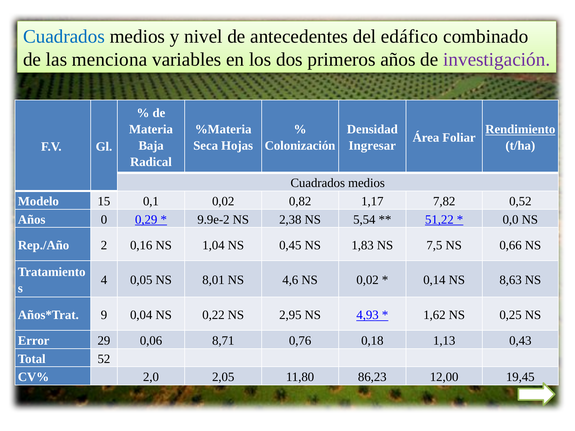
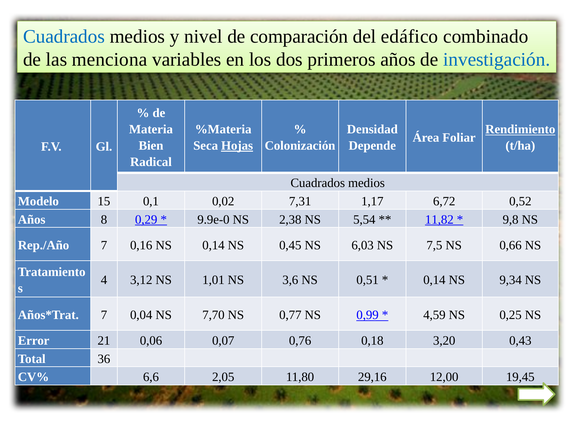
antecedentes: antecedentes -> comparación
investigación colour: purple -> blue
Baja: Baja -> Bien
Hojas underline: none -> present
Ingresar: Ingresar -> Depende
0,82: 0,82 -> 7,31
7,82: 7,82 -> 6,72
0: 0 -> 8
9.9e-2: 9.9e-2 -> 9.9e-0
51,22: 51,22 -> 11,82
0,0: 0,0 -> 9,8
Rep./Año 2: 2 -> 7
NS 1,04: 1,04 -> 0,14
1,83: 1,83 -> 6,03
0,05: 0,05 -> 3,12
8,01: 8,01 -> 1,01
4,6: 4,6 -> 3,6
NS 0,02: 0,02 -> 0,51
8,63: 8,63 -> 9,34
9 at (104, 315): 9 -> 7
0,22: 0,22 -> 7,70
2,95: 2,95 -> 0,77
4,93: 4,93 -> 0,99
1,62: 1,62 -> 4,59
29: 29 -> 21
8,71: 8,71 -> 0,07
1,13: 1,13 -> 3,20
52: 52 -> 36
2,0: 2,0 -> 6,6
86,23: 86,23 -> 29,16
